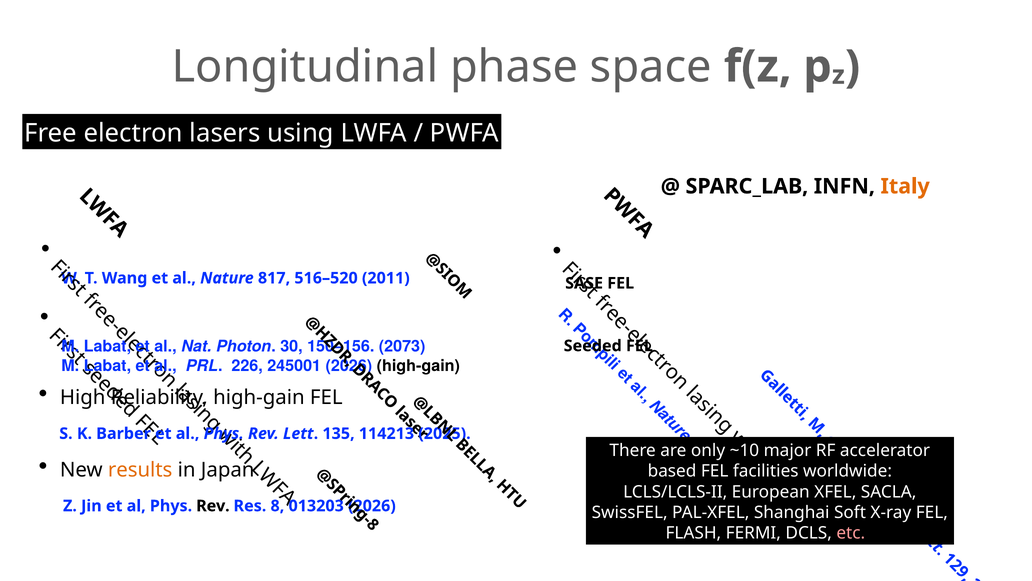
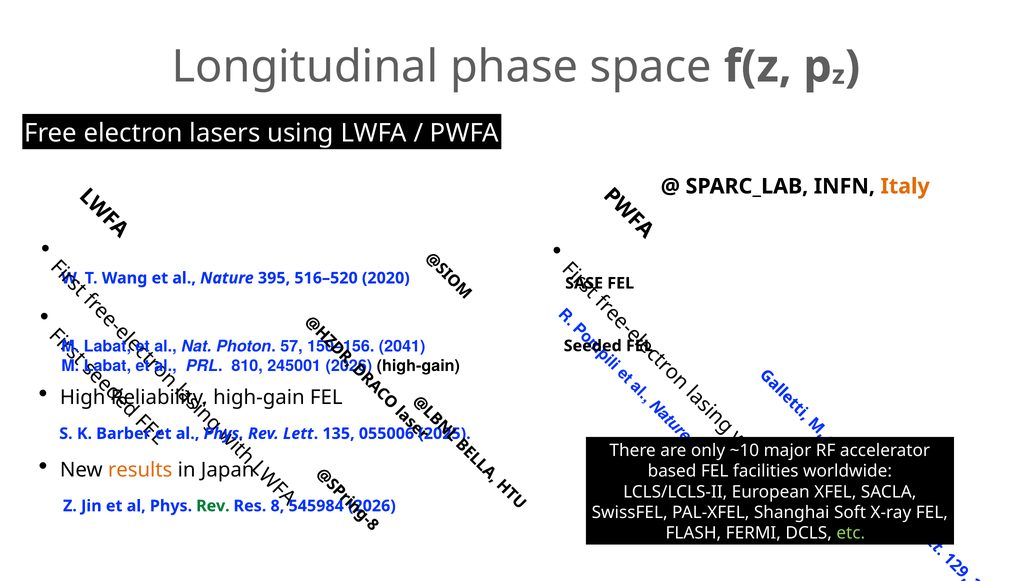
817: 817 -> 395
2011: 2011 -> 2020
30: 30 -> 57
2073: 2073 -> 2041
226: 226 -> 810
114213: 114213 -> 055006
Rev at (213, 506) colour: black -> green
013203: 013203 -> 545984
etc colour: pink -> light green
